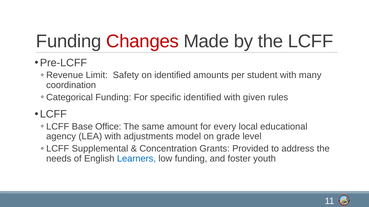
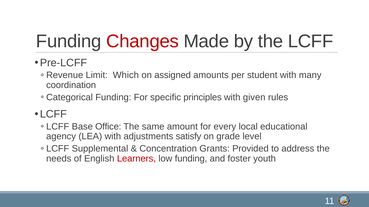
Safety: Safety -> Which
on identified: identified -> assigned
specific identified: identified -> principles
model: model -> satisfy
Learners colour: blue -> red
